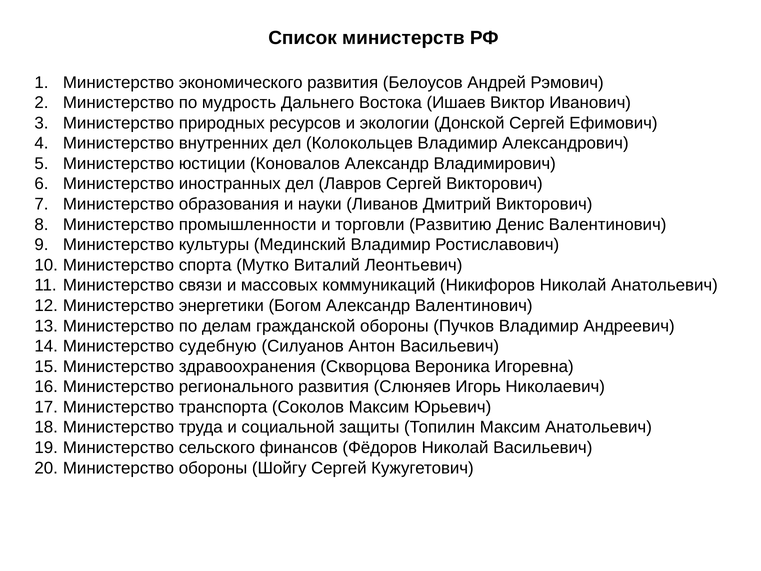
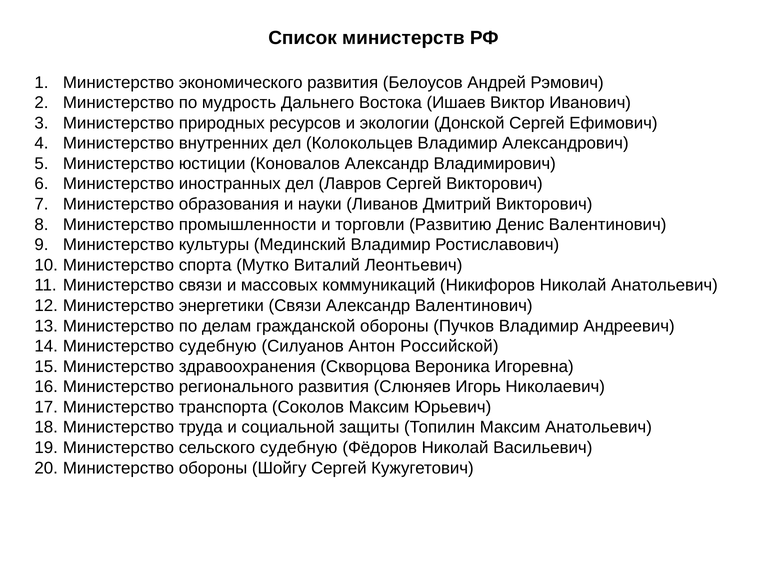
энергетики Богом: Богом -> Связи
Антон Васильевич: Васильевич -> Российской
сельского финансов: финансов -> судебную
